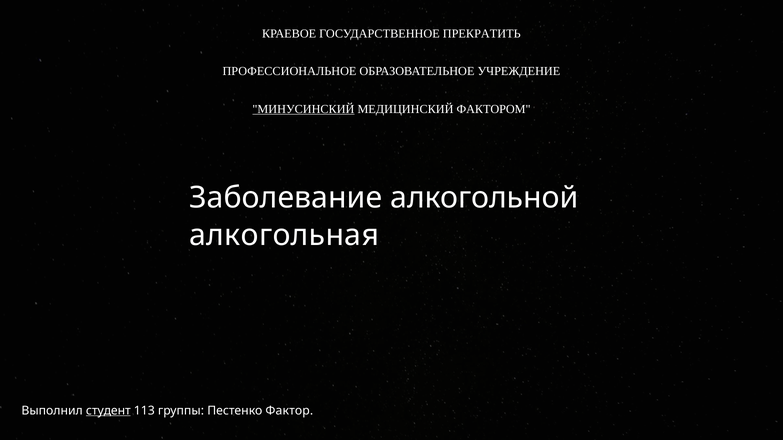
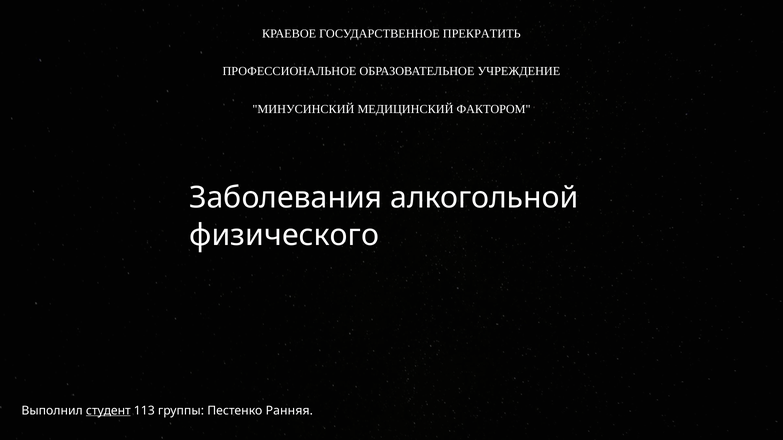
МИНУСИНСКИЙ underline: present -> none
Заболевание: Заболевание -> Заболевания
алкогольная: алкогольная -> физического
Фактор: Фактор -> Ранняя
